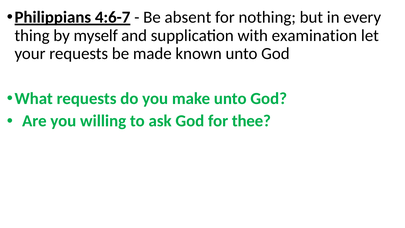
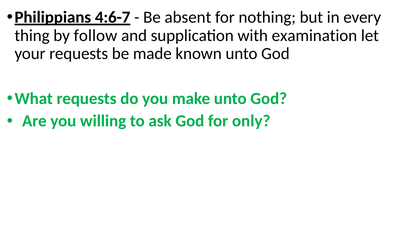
myself: myself -> follow
thee: thee -> only
